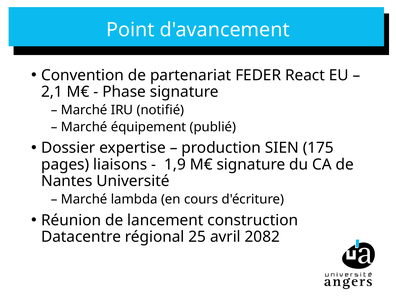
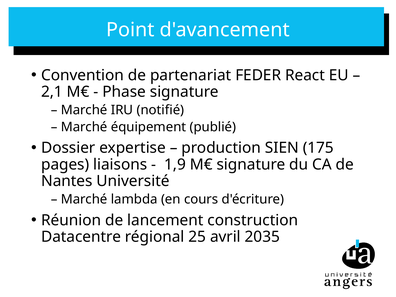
2082: 2082 -> 2035
